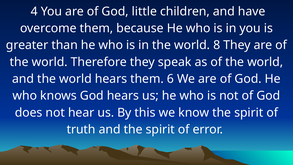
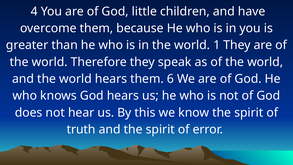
8: 8 -> 1
